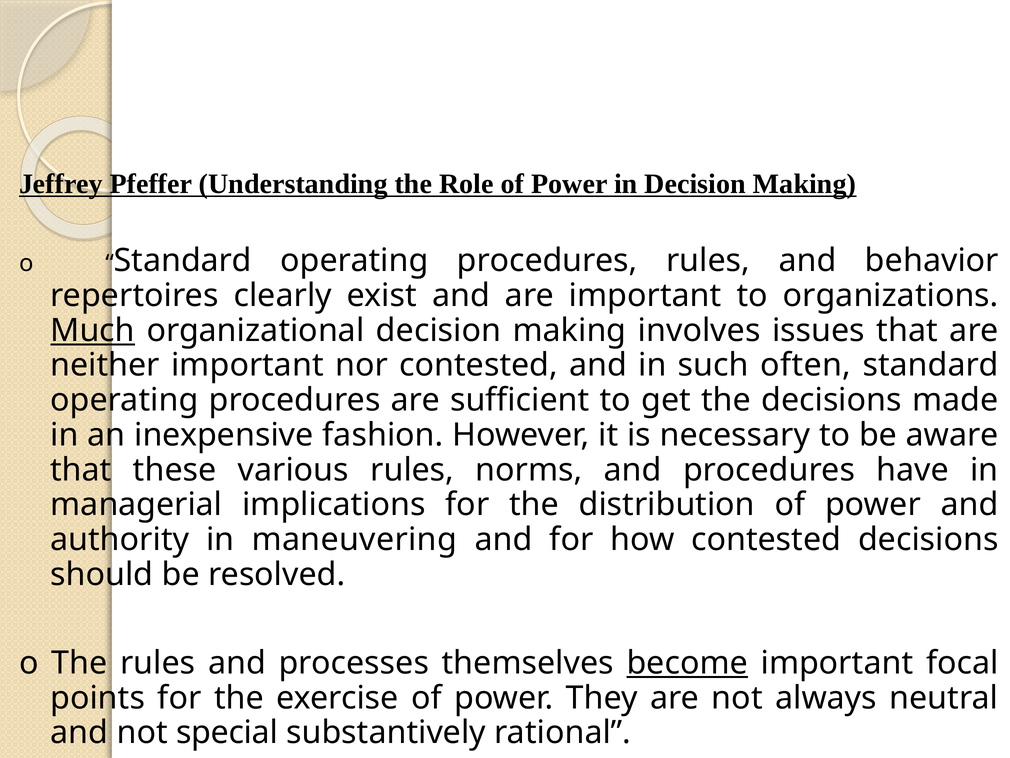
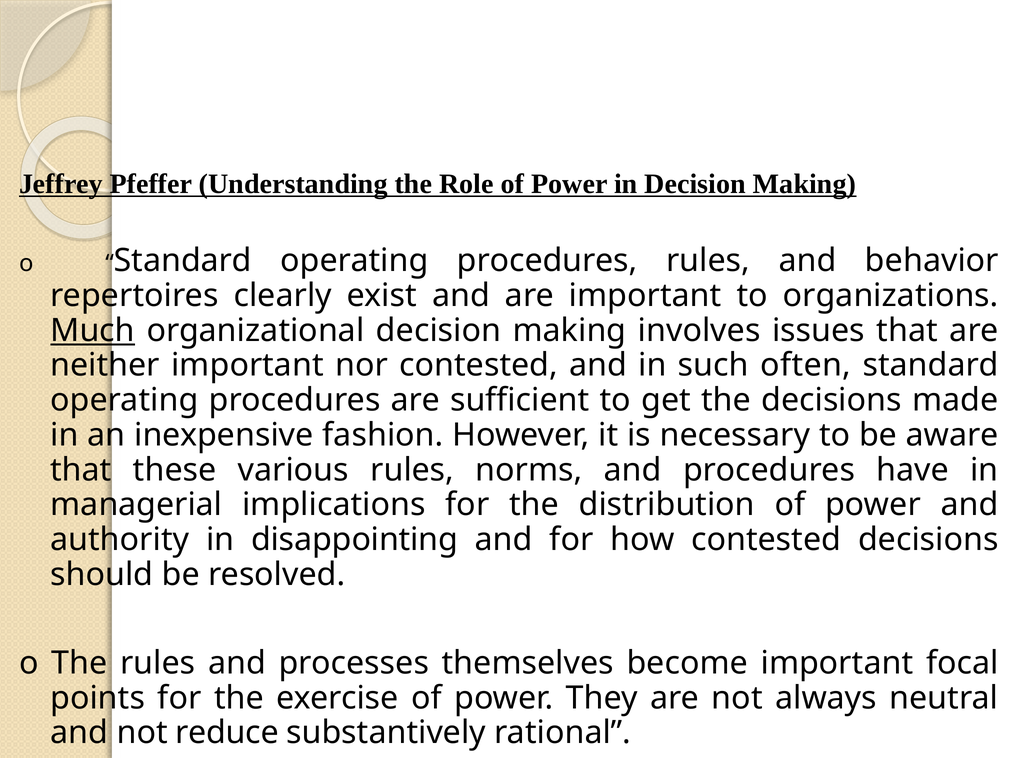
maneuvering: maneuvering -> disappointing
become underline: present -> none
special: special -> reduce
